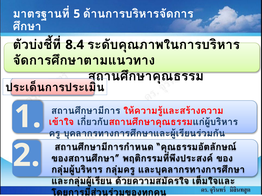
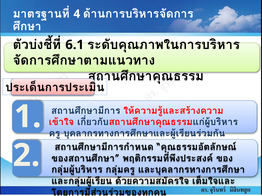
5: 5 -> 4
8.4: 8.4 -> 6.1
